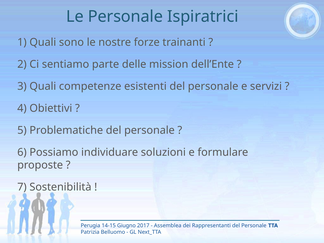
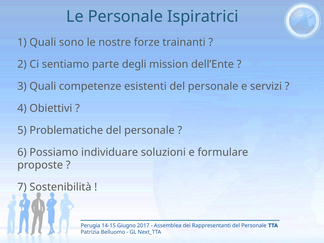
delle: delle -> degli
